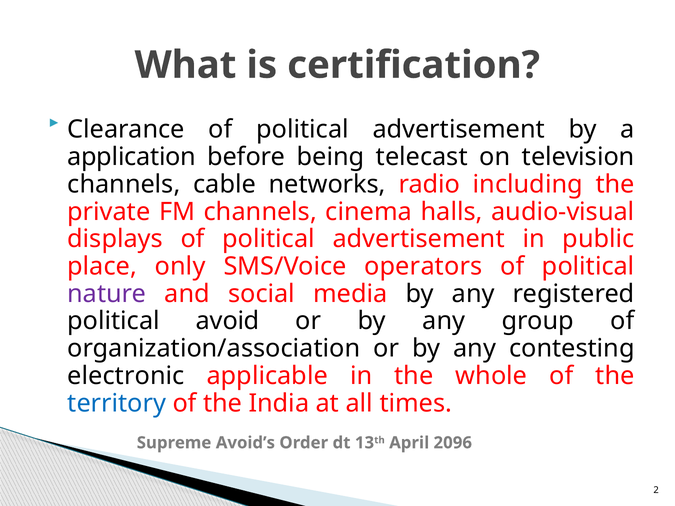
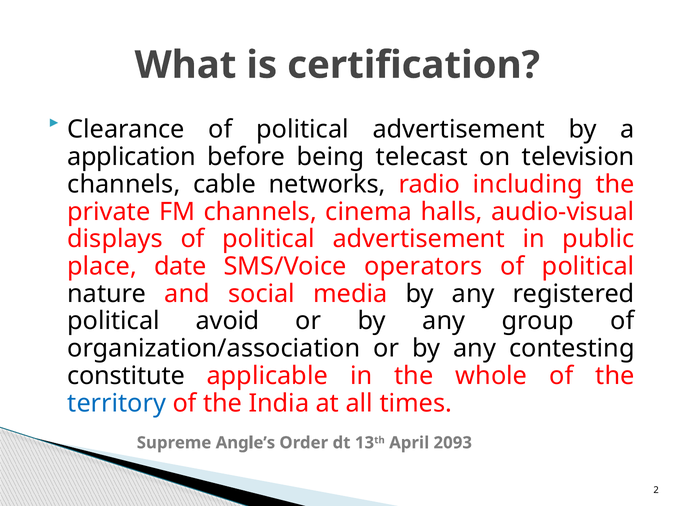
only: only -> date
nature colour: purple -> black
electronic: electronic -> constitute
Avoid’s: Avoid’s -> Angle’s
2096: 2096 -> 2093
